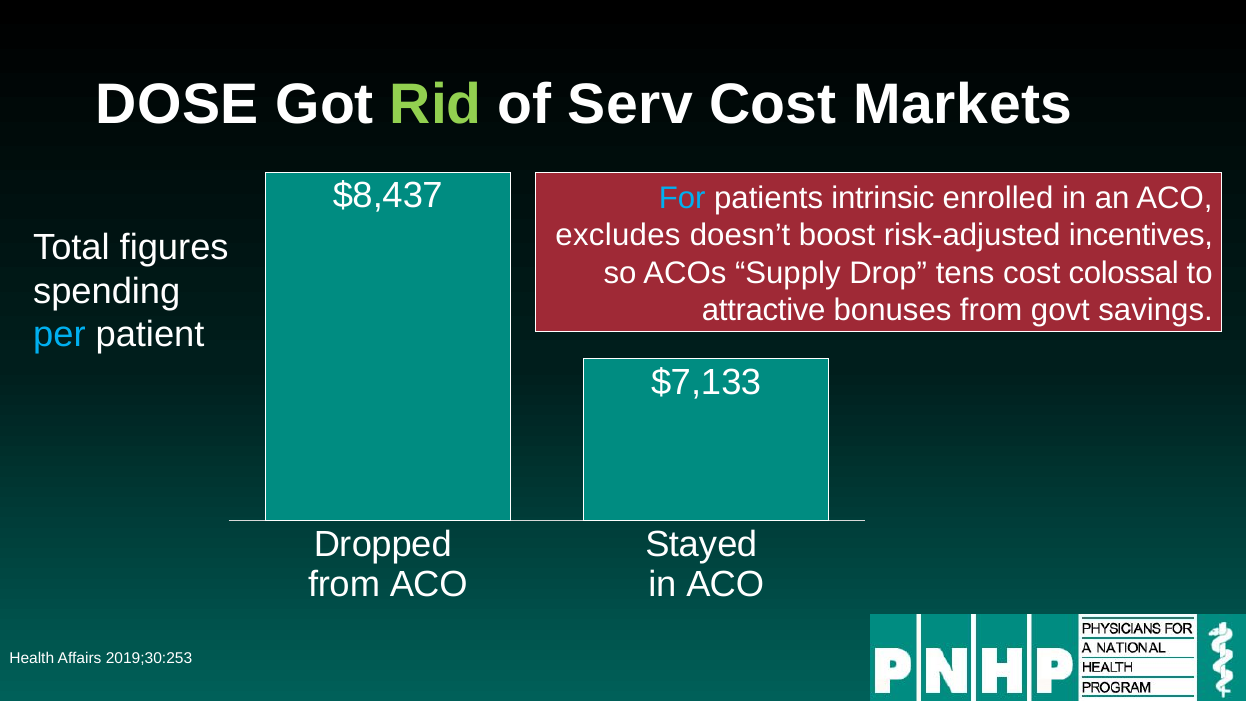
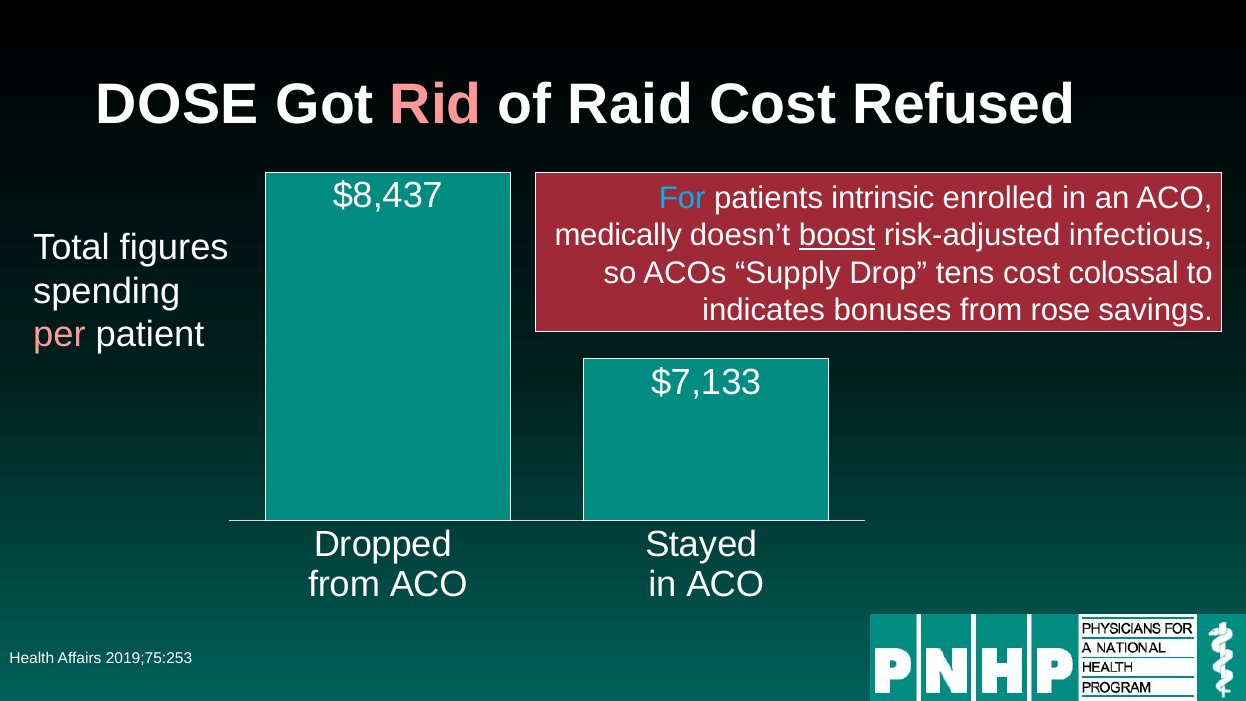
Rid colour: light green -> pink
Serv: Serv -> Raid
Markets: Markets -> Refused
excludes: excludes -> medically
boost underline: none -> present
incentives: incentives -> infectious
attractive: attractive -> indicates
govt: govt -> rose
per colour: light blue -> pink
2019;30:253: 2019;30:253 -> 2019;75:253
